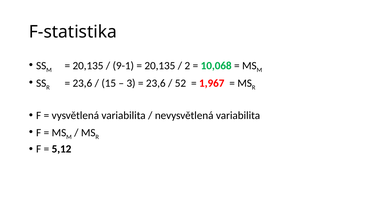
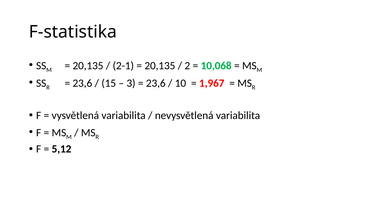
9-1: 9-1 -> 2-1
52: 52 -> 10
